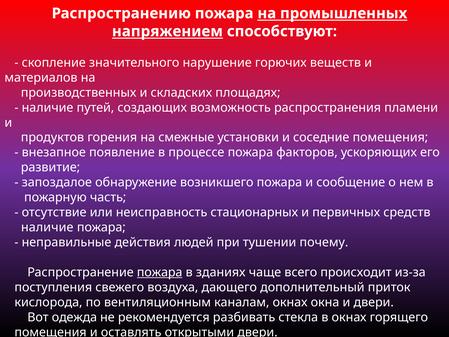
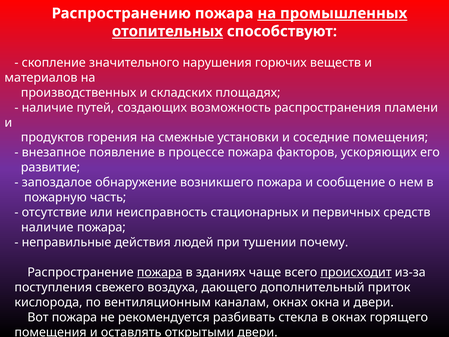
напряжением: напряжением -> отопительных
нарушение: нарушение -> нарушения
происходит underline: none -> present
Вот одежда: одежда -> пожара
